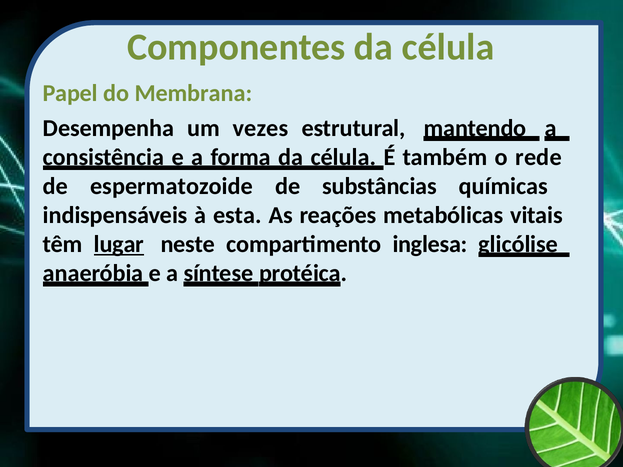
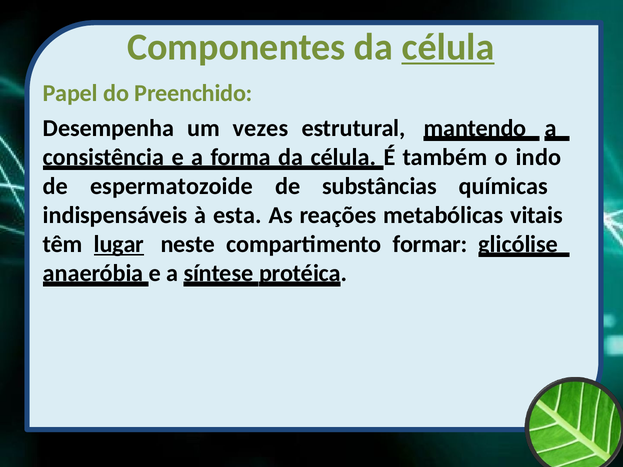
célula at (448, 47) underline: none -> present
Membrana: Membrana -> Preenchido
rede: rede -> indo
inglesa: inglesa -> formar
